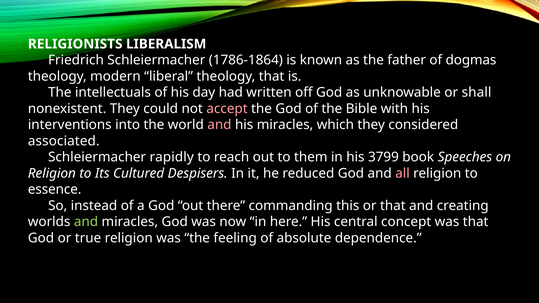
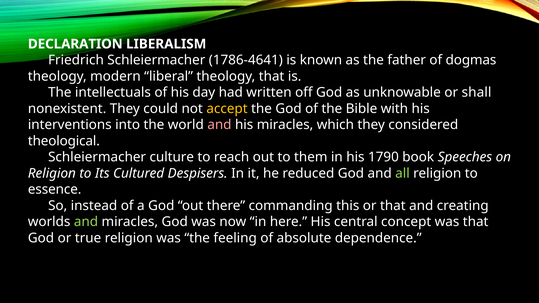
RELIGIONISTS: RELIGIONISTS -> DECLARATION
1786-1864: 1786-1864 -> 1786-4641
accept colour: pink -> yellow
associated: associated -> theological
rapidly: rapidly -> culture
3799: 3799 -> 1790
all colour: pink -> light green
